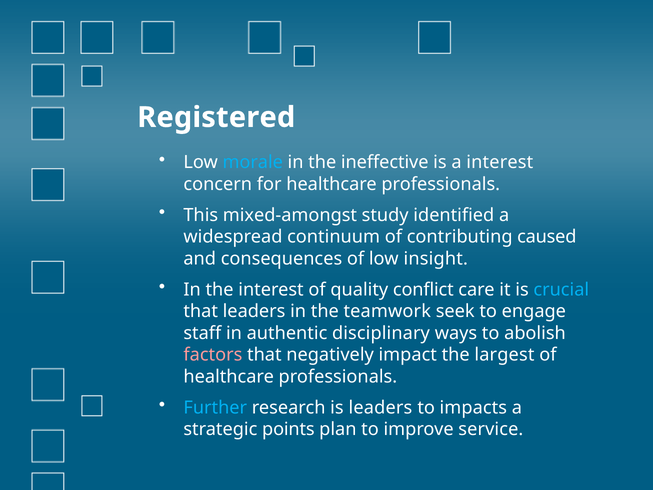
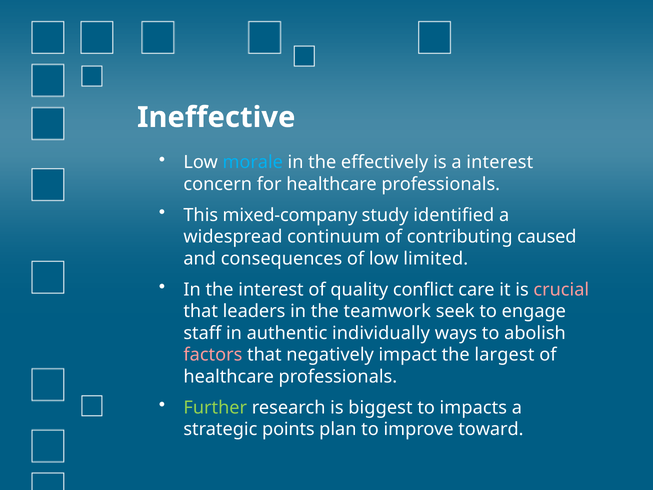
Registered: Registered -> Ineffective
ineffective: ineffective -> effectively
mixed-amongst: mixed-amongst -> mixed-company
insight: insight -> limited
crucial colour: light blue -> pink
disciplinary: disciplinary -> individually
Further colour: light blue -> light green
is leaders: leaders -> biggest
service: service -> toward
